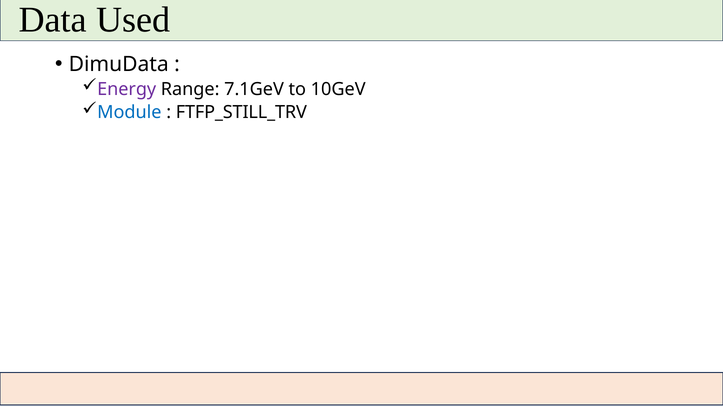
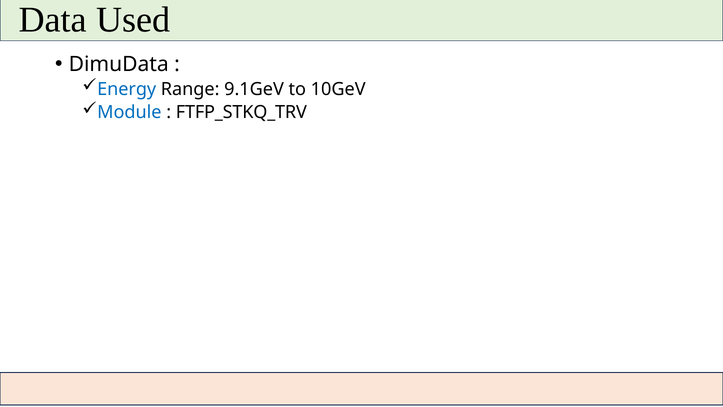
Energy colour: purple -> blue
7.1GeV: 7.1GeV -> 9.1GeV
FTFP_STILL_TRV: FTFP_STILL_TRV -> FTFP_STKQ_TRV
